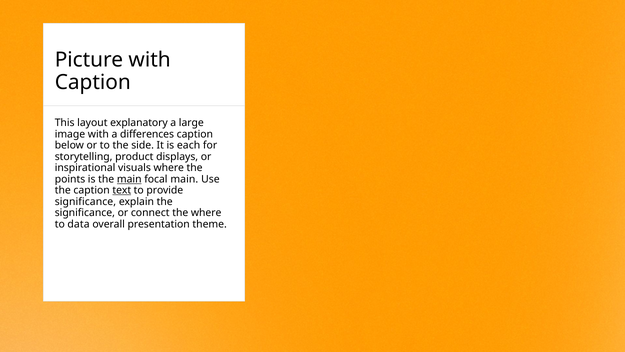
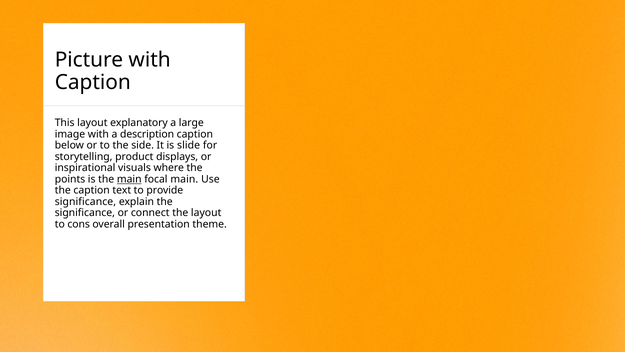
differences: differences -> description
each: each -> slide
text underline: present -> none
the where: where -> layout
data: data -> cons
